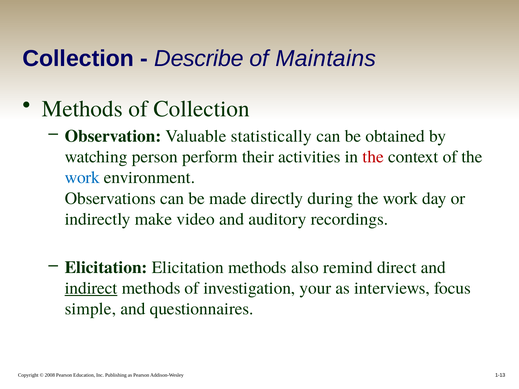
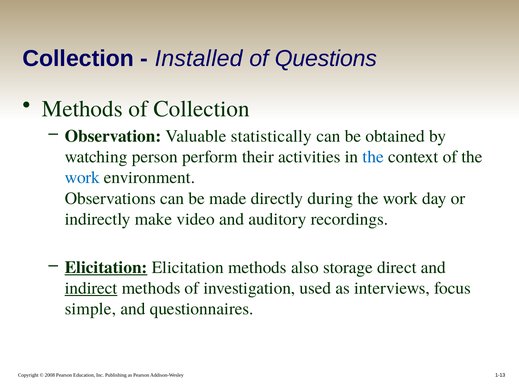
Describe: Describe -> Installed
Maintains: Maintains -> Questions
the at (373, 157) colour: red -> blue
Elicitation at (106, 268) underline: none -> present
remind: remind -> storage
your: your -> used
